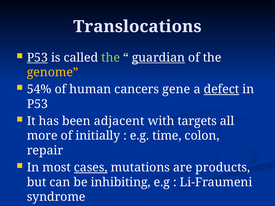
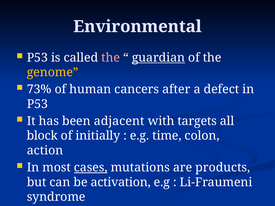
Translocations: Translocations -> Environmental
P53 at (37, 58) underline: present -> none
the at (111, 58) colour: light green -> pink
54%: 54% -> 73%
gene: gene -> after
defect underline: present -> none
more: more -> block
repair: repair -> action
inhibiting: inhibiting -> activation
